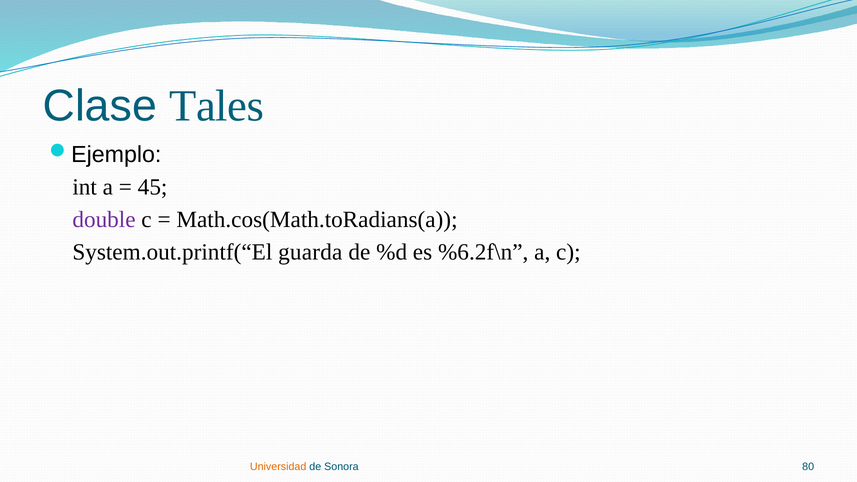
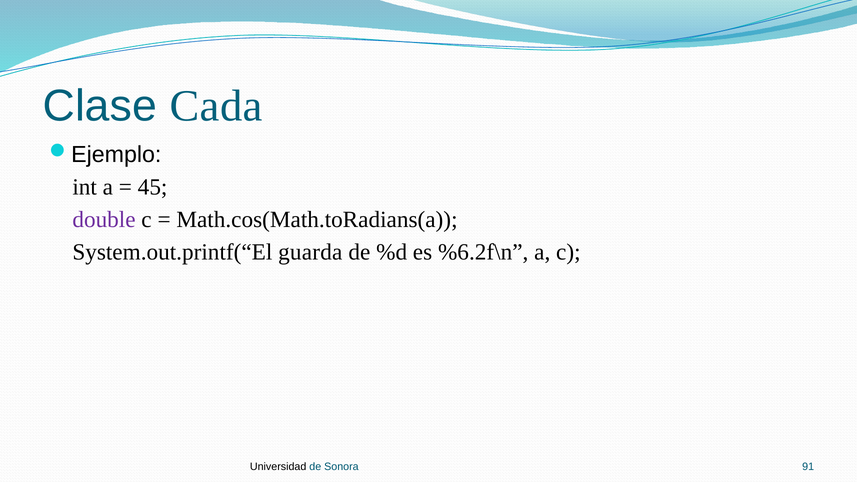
Tales: Tales -> Cada
Universidad colour: orange -> black
80: 80 -> 91
